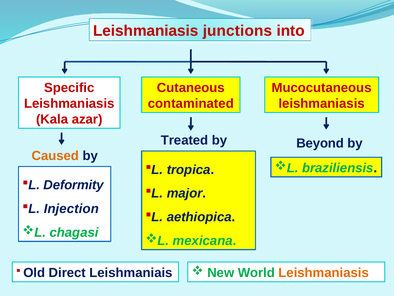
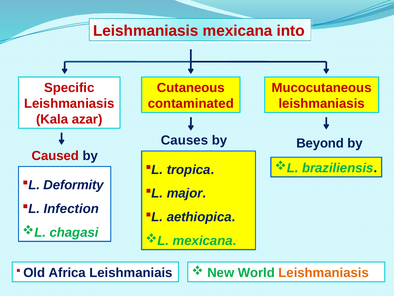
Leishmaniasis junctions: junctions -> mexicana
Treated: Treated -> Causes
Caused colour: orange -> red
Injection: Injection -> Infection
Direct: Direct -> Africa
